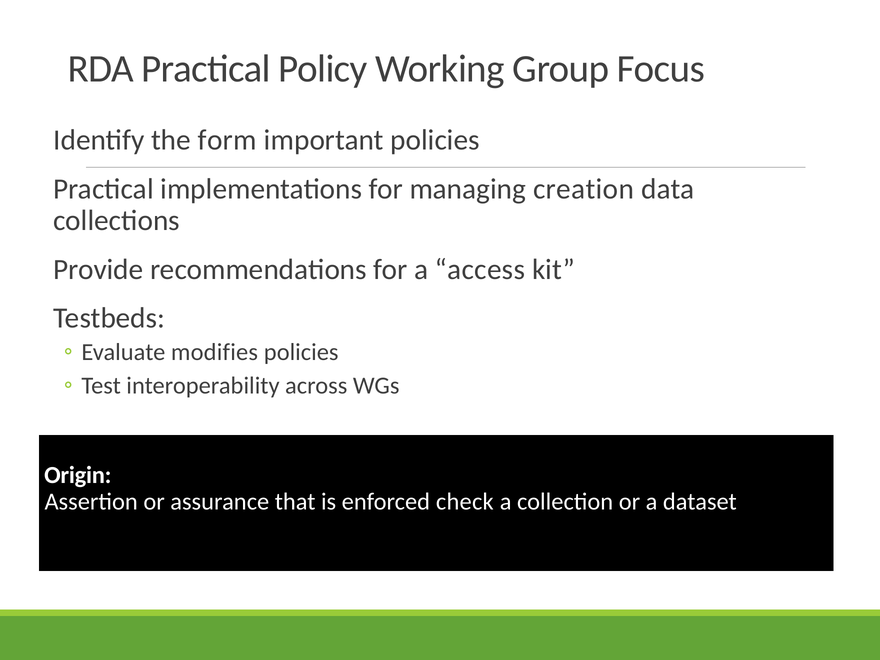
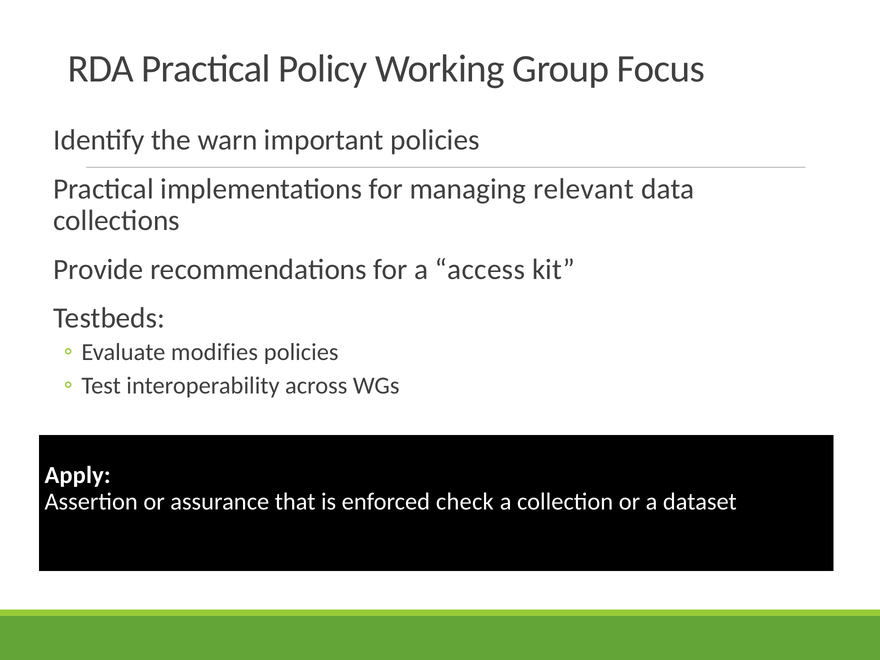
form: form -> warn
creation: creation -> relevant
Origin: Origin -> Apply
